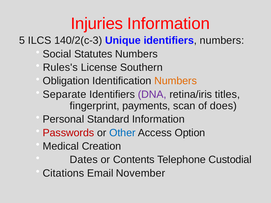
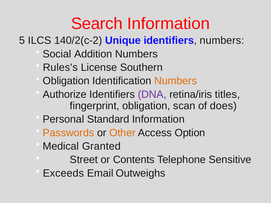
Injuries: Injuries -> Search
140/2(c-3: 140/2(c-3 -> 140/2(c-2
Statutes: Statutes -> Addition
Separate: Separate -> Authorize
fingerprint payments: payments -> obligation
Passwords colour: red -> orange
Other colour: blue -> orange
Creation: Creation -> Granted
Dates: Dates -> Street
Custodial: Custodial -> Sensitive
Citations: Citations -> Exceeds
November: November -> Outweighs
